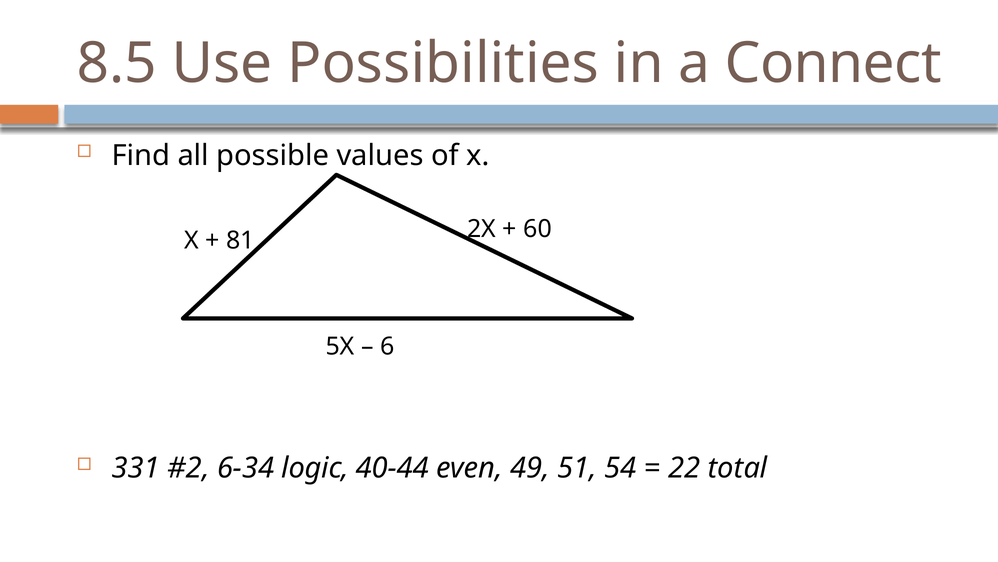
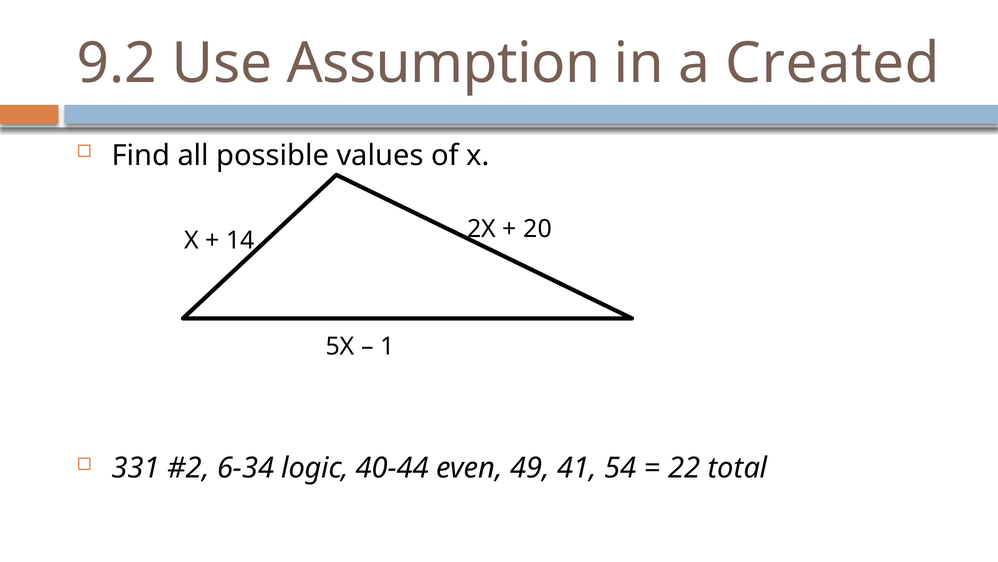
8.5: 8.5 -> 9.2
Possibilities: Possibilities -> Assumption
Connect: Connect -> Created
60: 60 -> 20
81: 81 -> 14
6: 6 -> 1
51: 51 -> 41
